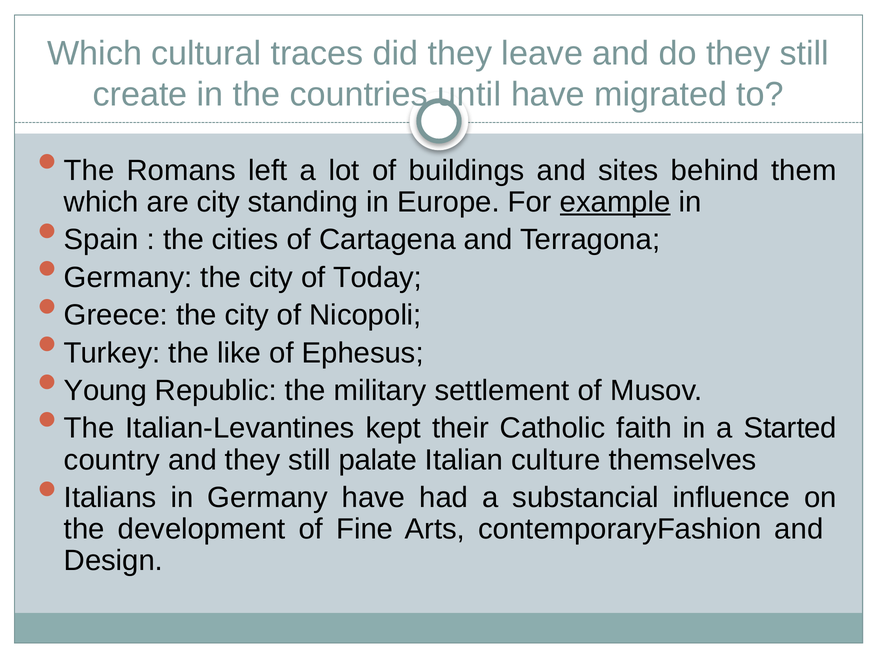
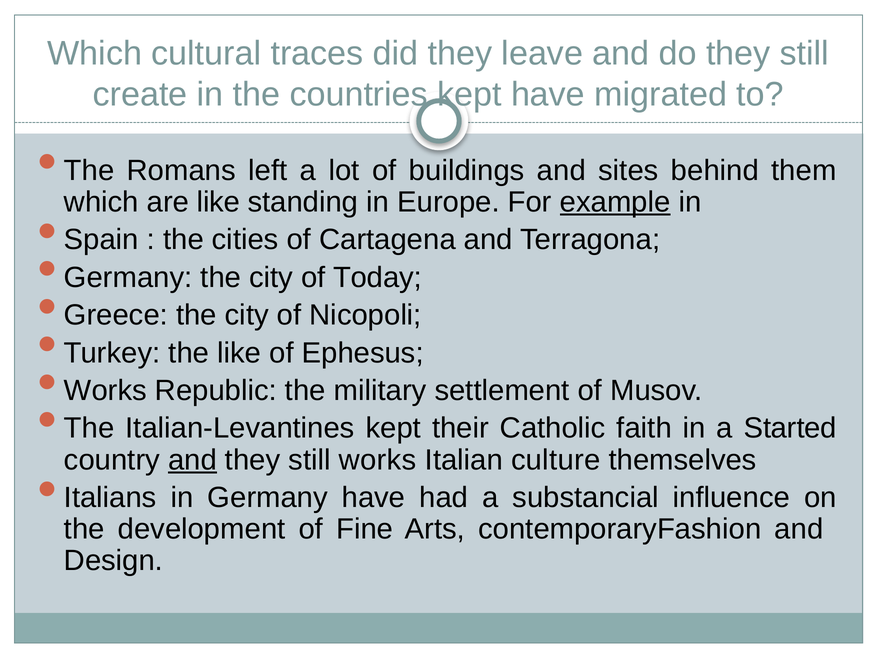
countries until: until -> kept
are city: city -> like
Young at (106, 391): Young -> Works
and at (192, 460) underline: none -> present
still palate: palate -> works
